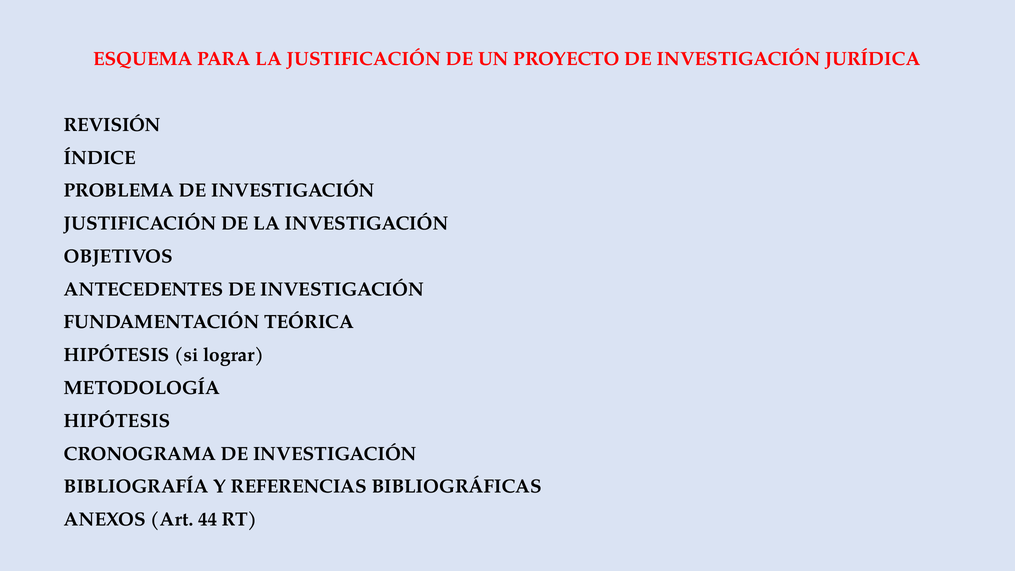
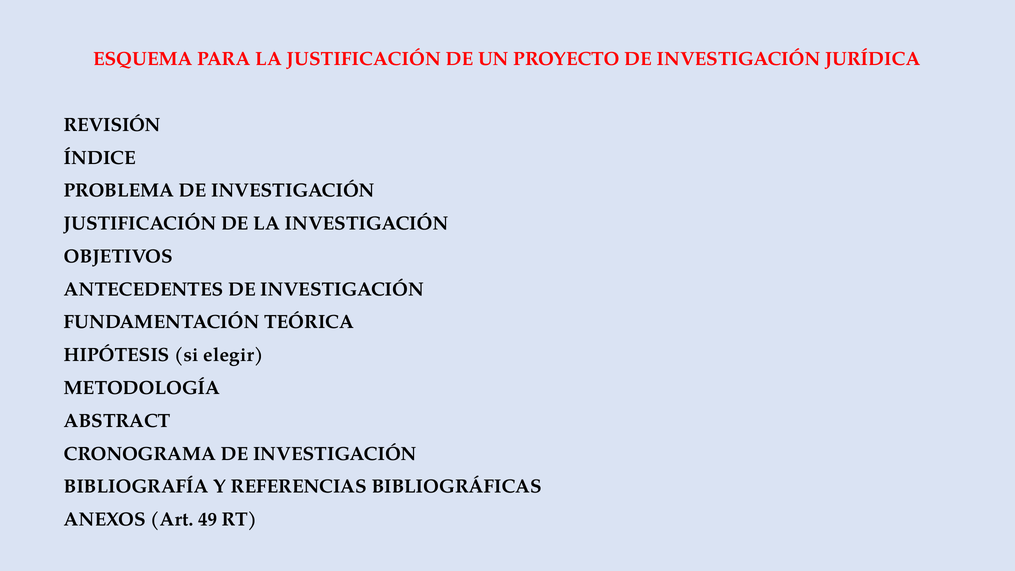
lograr: lograr -> elegir
HIPÓTESIS at (117, 421): HIPÓTESIS -> ABSTRACT
44: 44 -> 49
